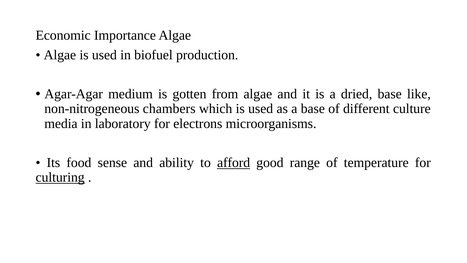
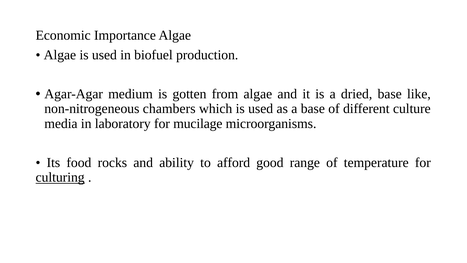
electrons: electrons -> mucilage
sense: sense -> rocks
afford underline: present -> none
